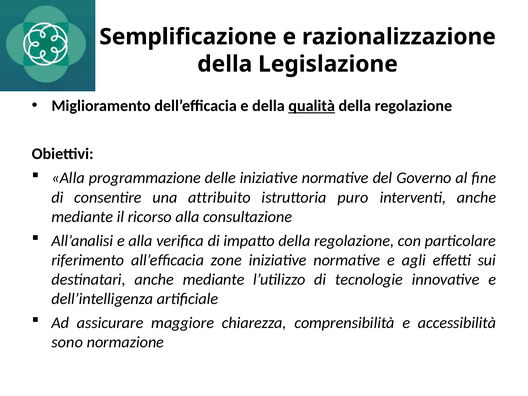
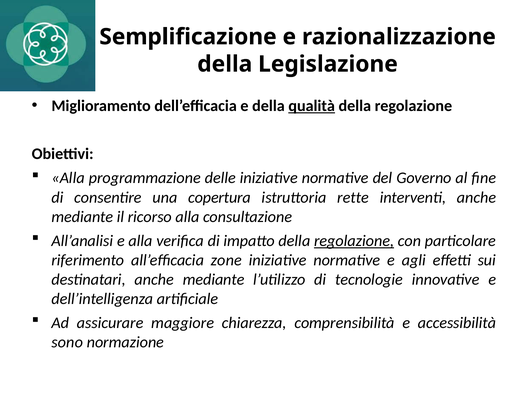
attribuito: attribuito -> copertura
puro: puro -> rette
regolazione at (354, 241) underline: none -> present
